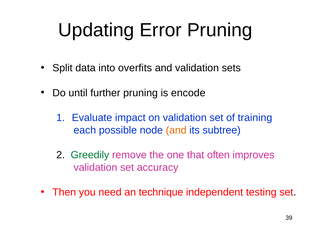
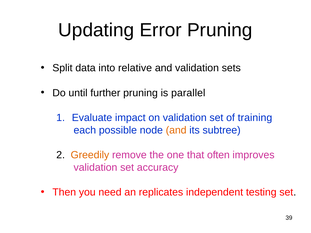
overfits: overfits -> relative
encode: encode -> parallel
Greedily colour: green -> orange
technique: technique -> replicates
